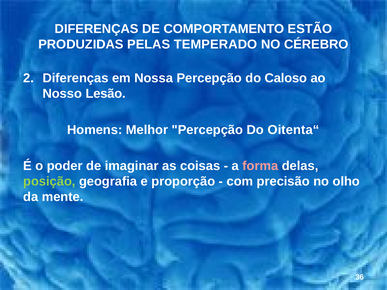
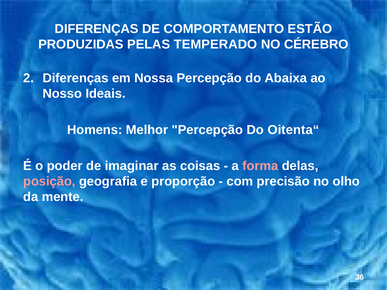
Caloso: Caloso -> Abaixa
Lesão: Lesão -> Ideais
posição colour: light green -> pink
